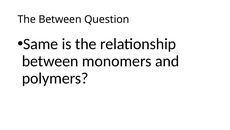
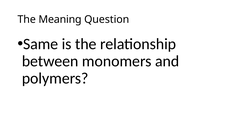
The Between: Between -> Meaning
